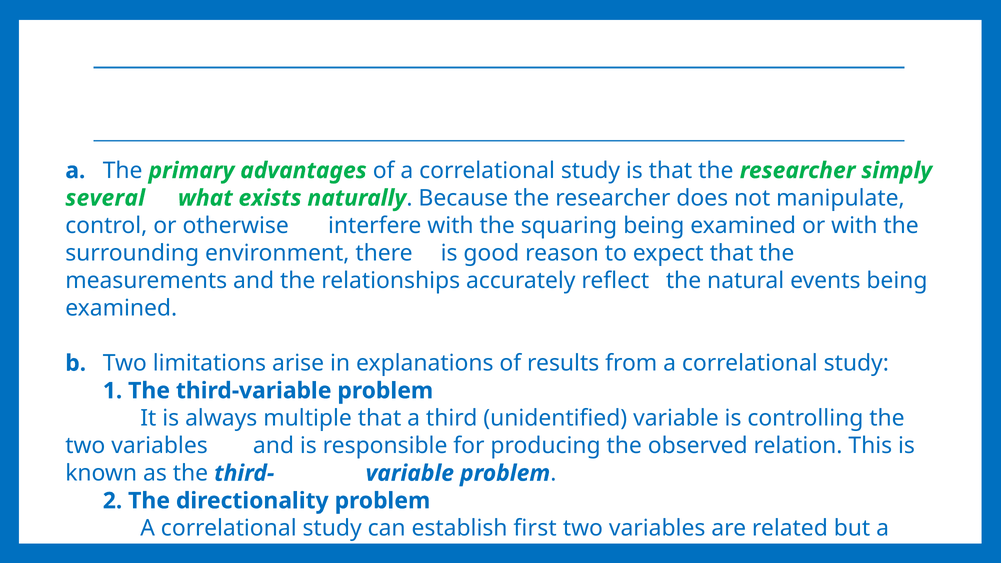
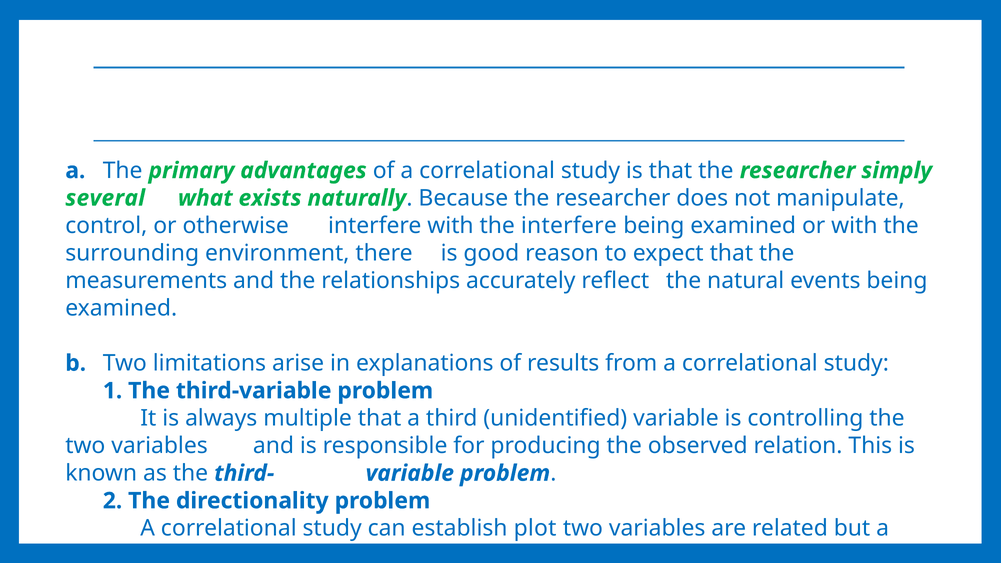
the squaring: squaring -> interfere
first: first -> plot
